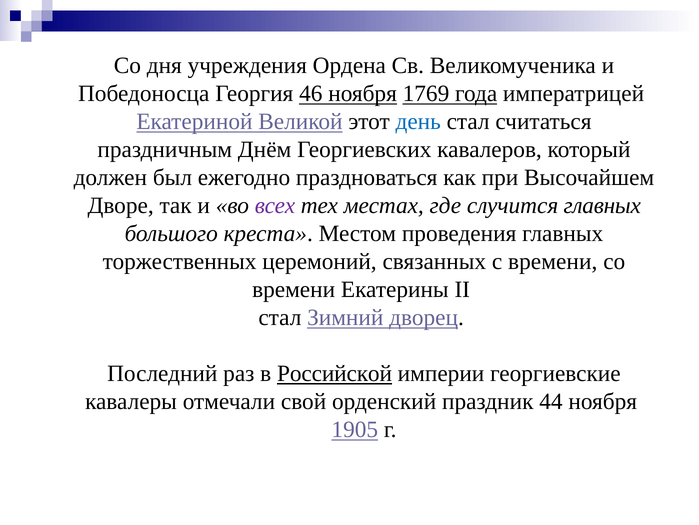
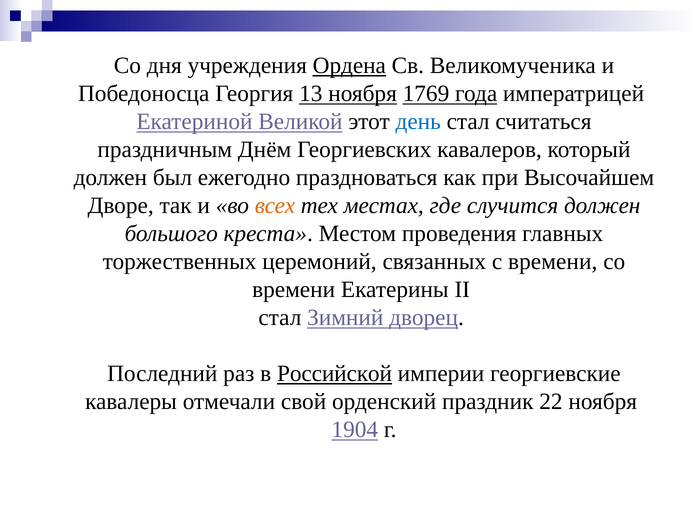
Ордена underline: none -> present
46: 46 -> 13
всех colour: purple -> orange
случится главных: главных -> должен
44: 44 -> 22
1905: 1905 -> 1904
